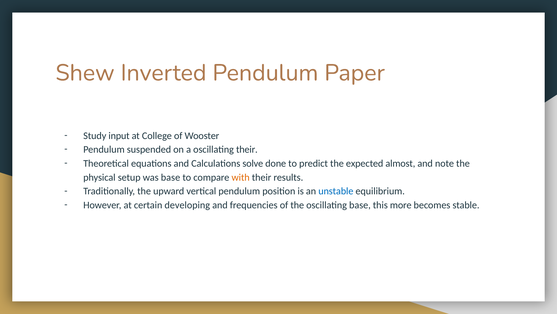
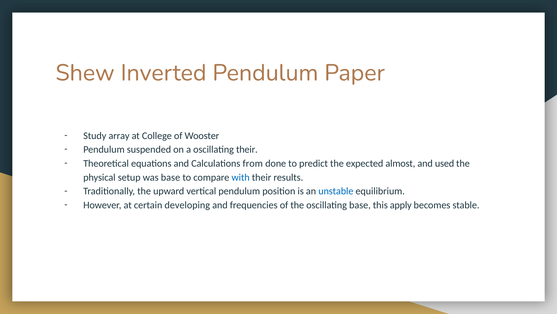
input: input -> array
solve: solve -> from
note: note -> used
with colour: orange -> blue
more: more -> apply
